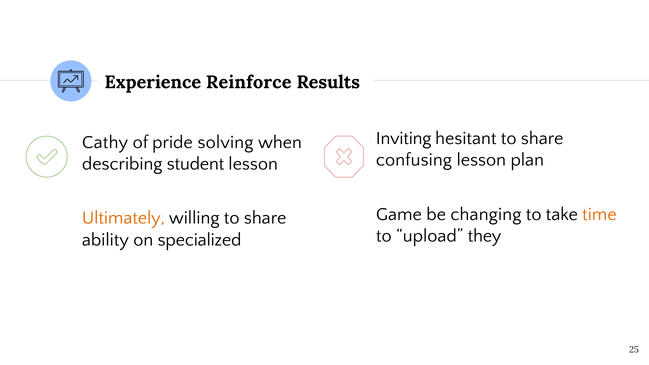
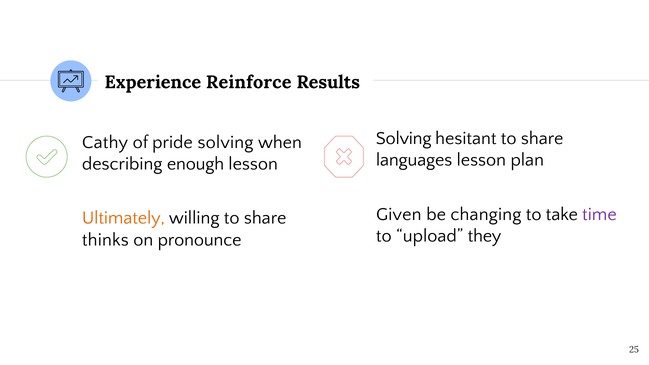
Inviting at (404, 138): Inviting -> Solving
confusing: confusing -> languages
student: student -> enough
Game: Game -> Given
time colour: orange -> purple
ability: ability -> thinks
specialized: specialized -> pronounce
